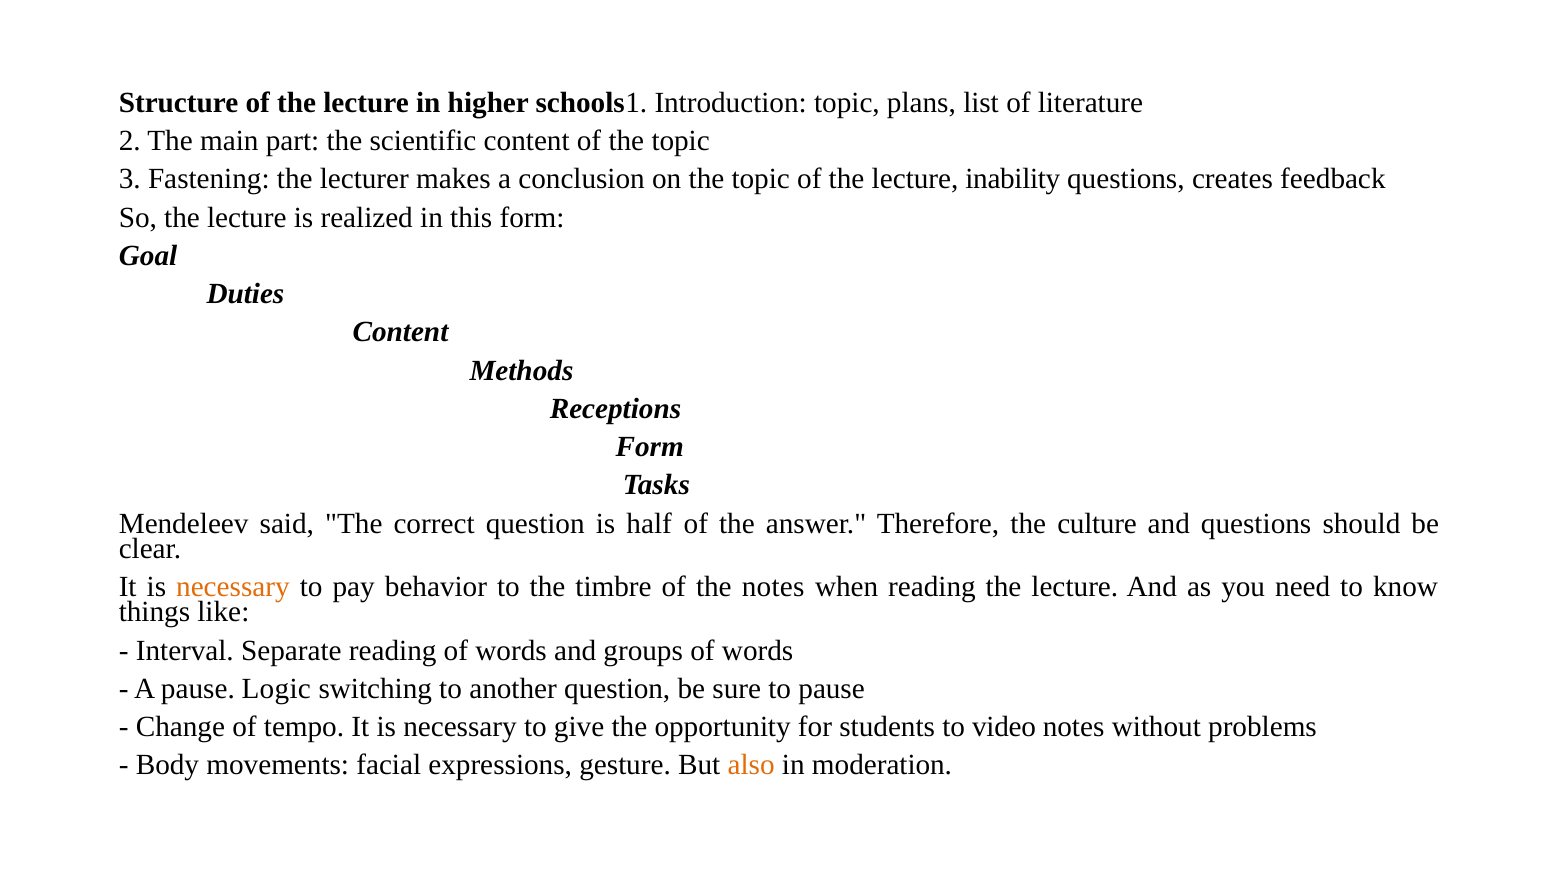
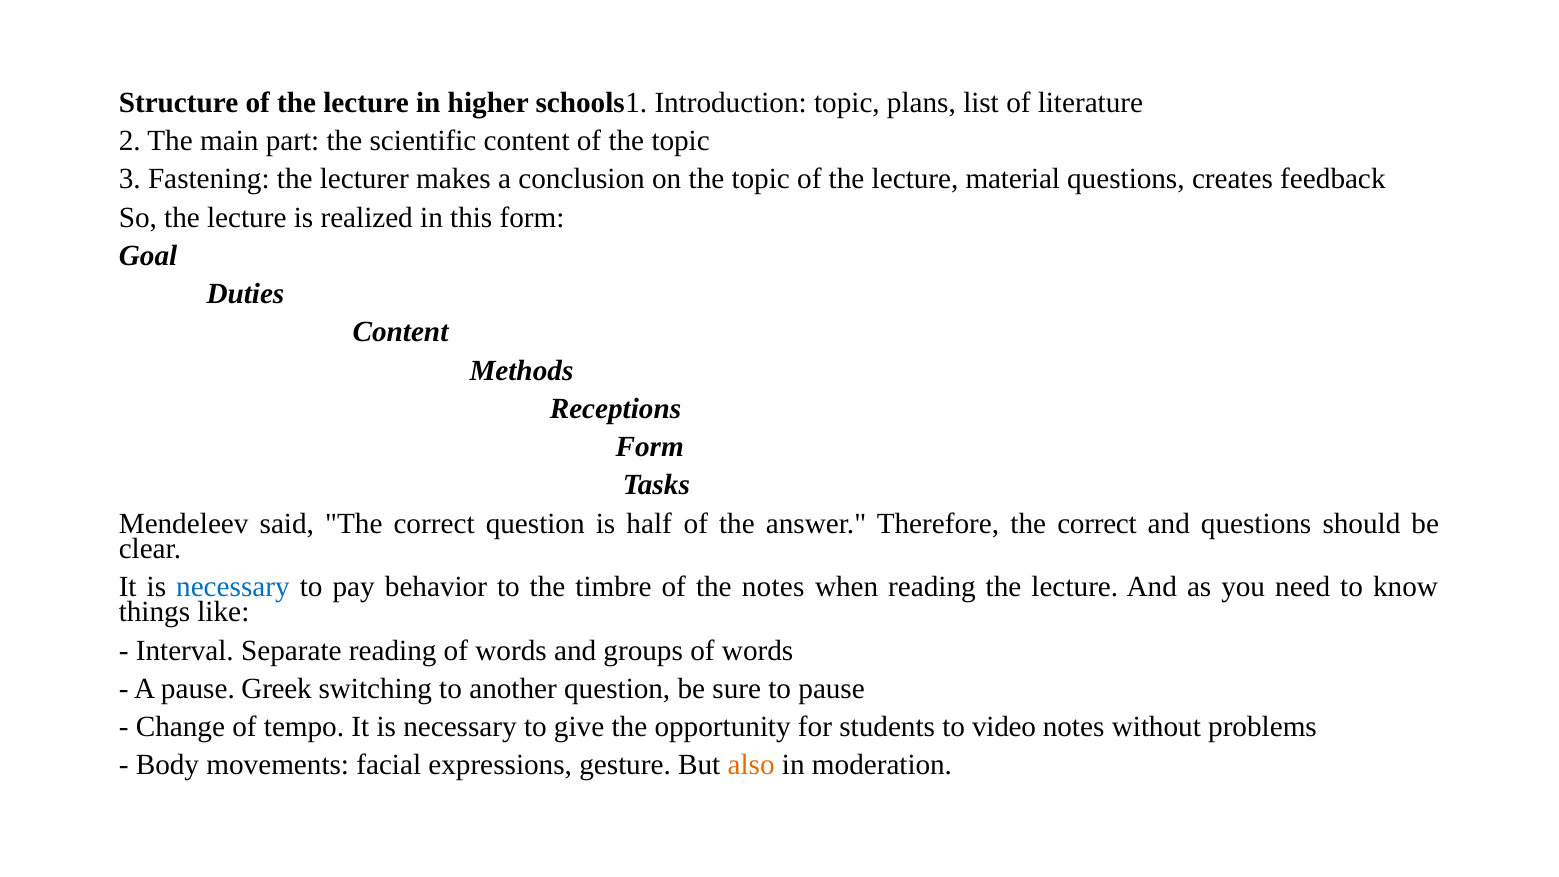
inability: inability -> material
Therefore the culture: culture -> correct
necessary at (233, 587) colour: orange -> blue
Logic: Logic -> Greek
